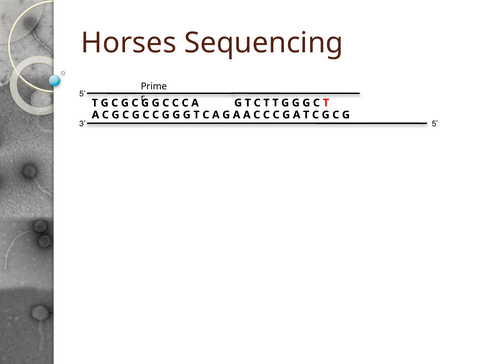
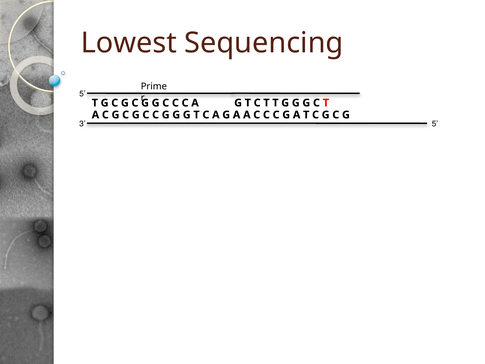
Horses: Horses -> Lowest
